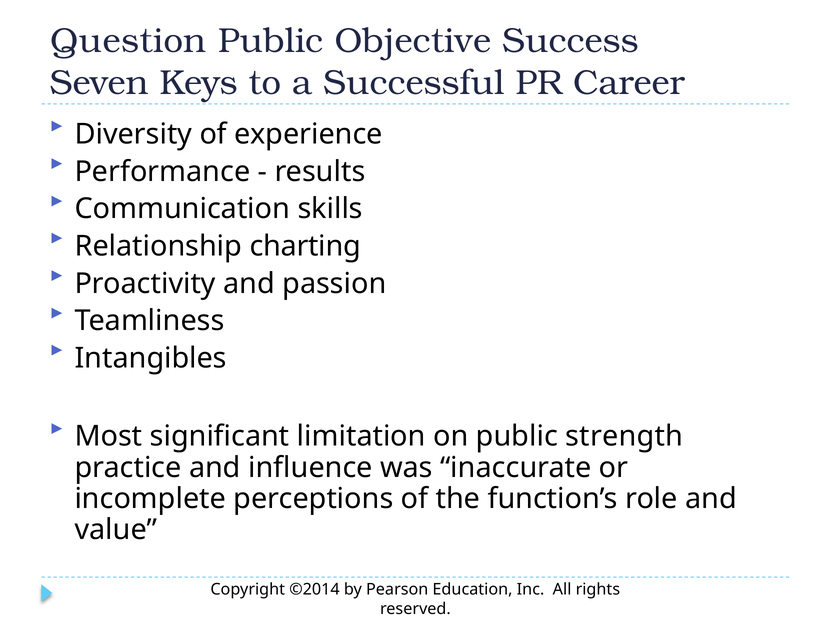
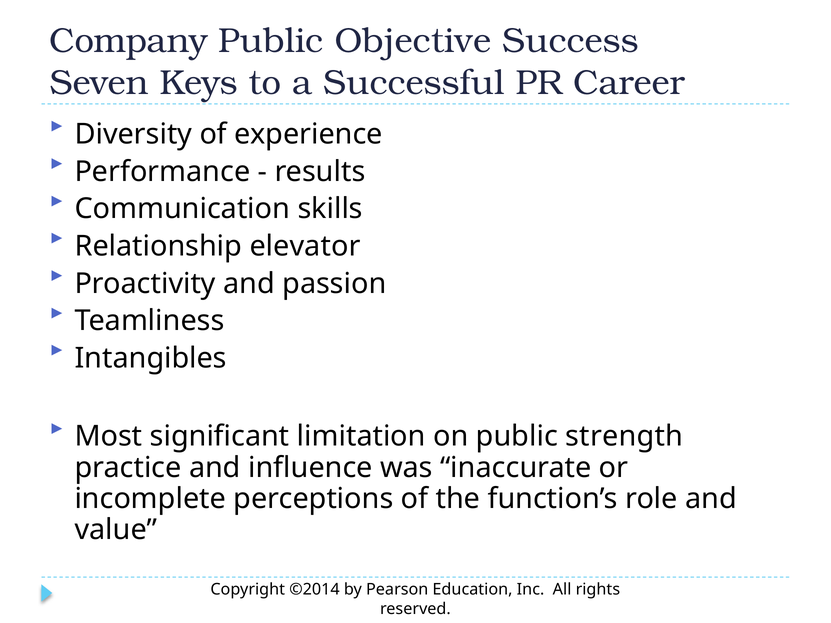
Question: Question -> Company
charting: charting -> elevator
